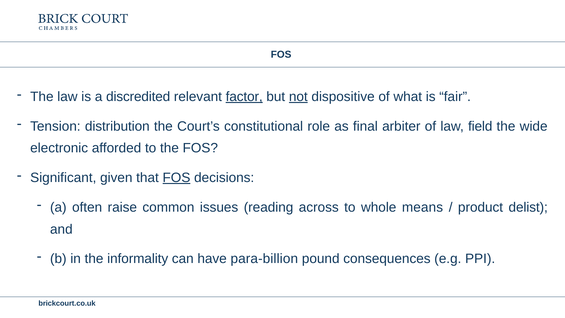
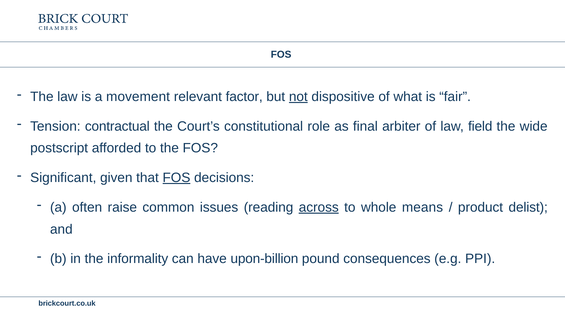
discredited: discredited -> movement
factor underline: present -> none
distribution: distribution -> contractual
electronic: electronic -> postscript
across underline: none -> present
para-billion: para-billion -> upon-billion
